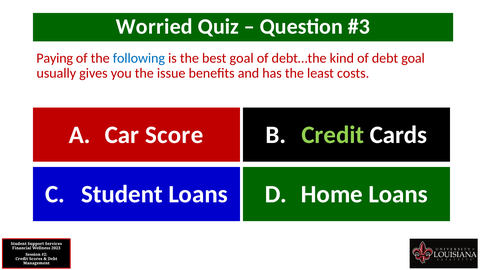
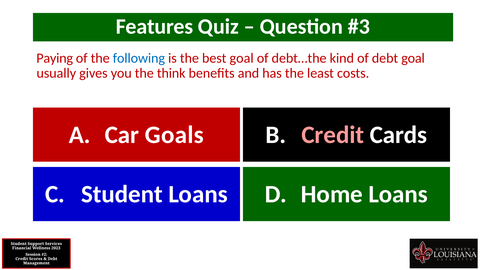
Worried: Worried -> Features
issue: issue -> think
Score: Score -> Goals
Credit at (333, 135) colour: light green -> pink
